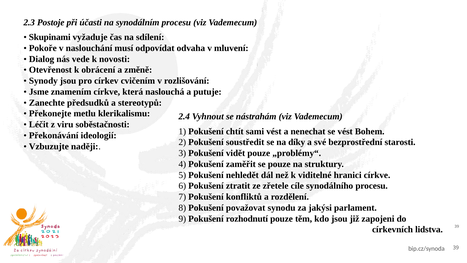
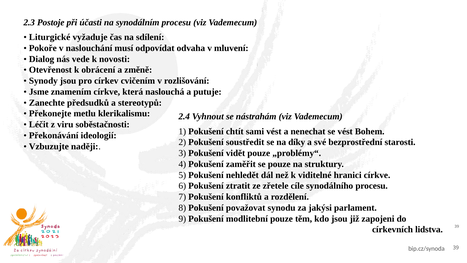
Skupinami: Skupinami -> Liturgické
rozhodnutí: rozhodnutí -> modlitební
